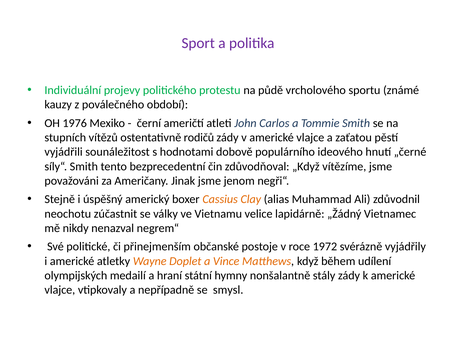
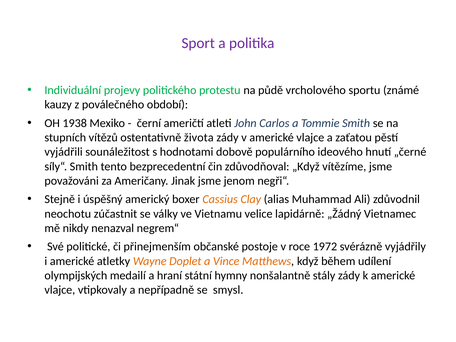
1976: 1976 -> 1938
rodičů: rodičů -> života
